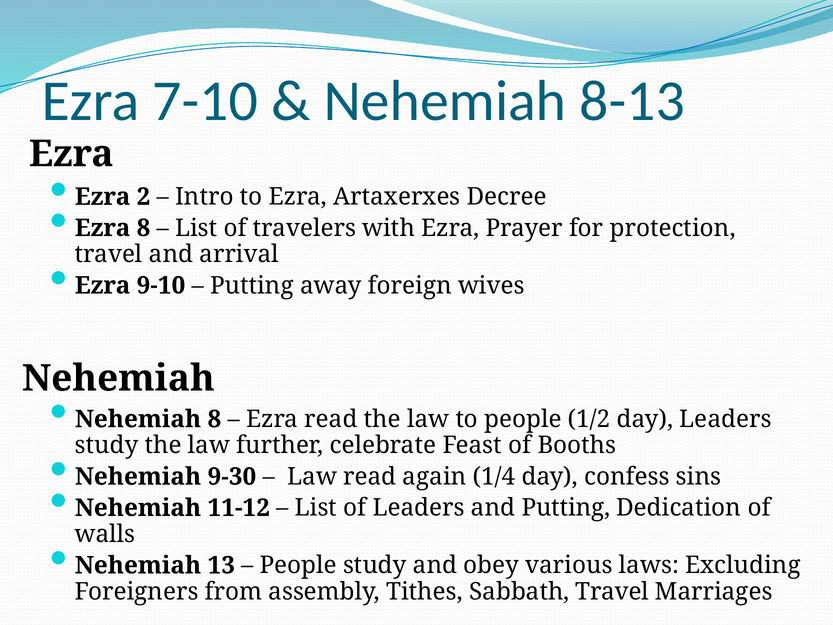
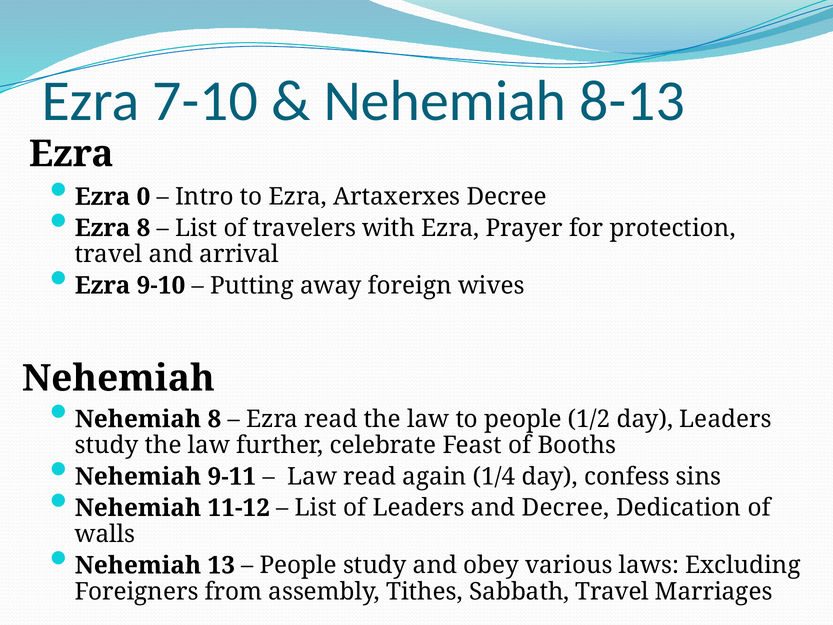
2: 2 -> 0
9-30: 9-30 -> 9-11
and Putting: Putting -> Decree
